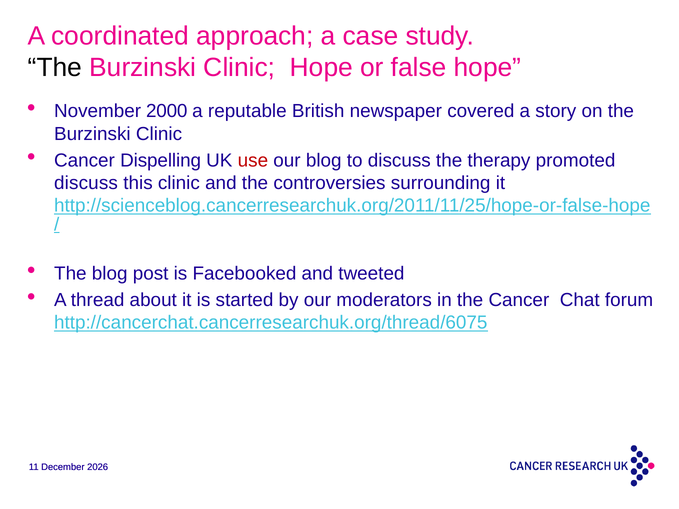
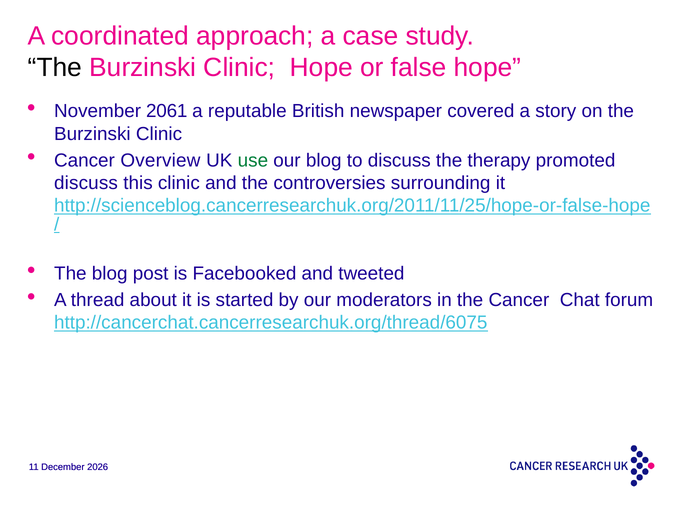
2000: 2000 -> 2061
Dispelling: Dispelling -> Overview
use colour: red -> green
